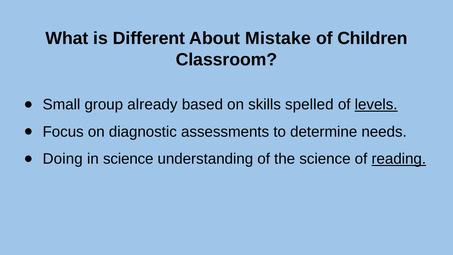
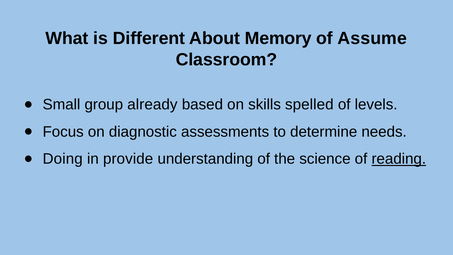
Mistake: Mistake -> Memory
Children: Children -> Assume
levels underline: present -> none
in science: science -> provide
